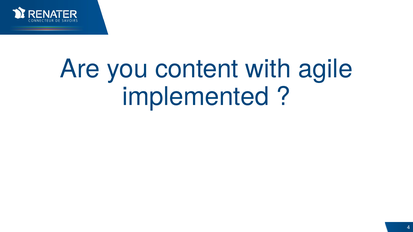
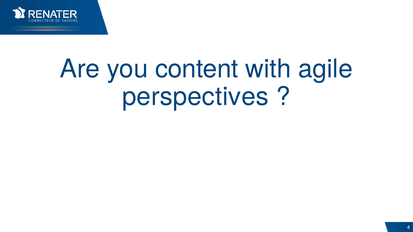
implemented: implemented -> perspectives
